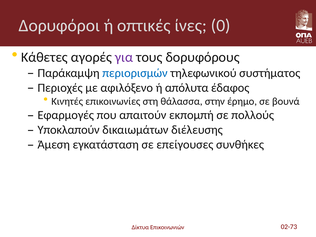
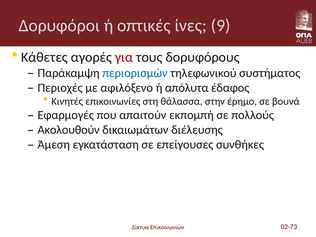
0: 0 -> 9
για colour: purple -> red
Υποκλαπούν: Υποκλαπούν -> Ακολουθούν
